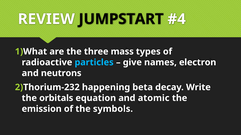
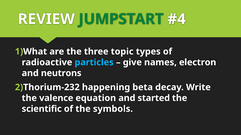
JUMPSTART colour: black -> green
mass: mass -> topic
orbitals: orbitals -> valence
atomic: atomic -> started
emission: emission -> scientific
